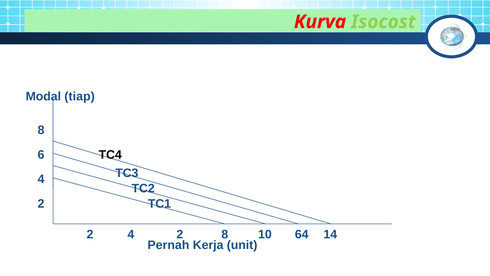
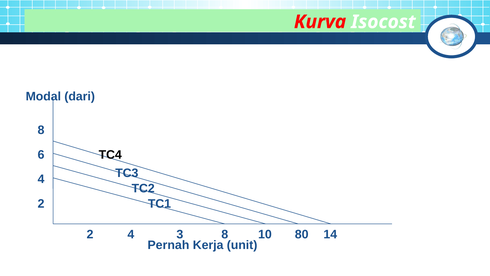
Isocost colour: light green -> white
tiap: tiap -> dari
4 2: 2 -> 3
64: 64 -> 80
